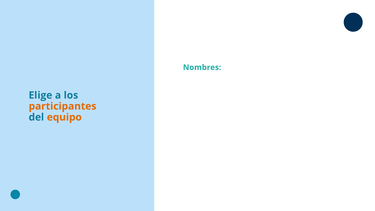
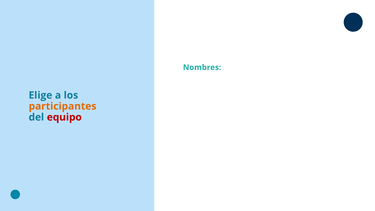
equipo colour: orange -> red
